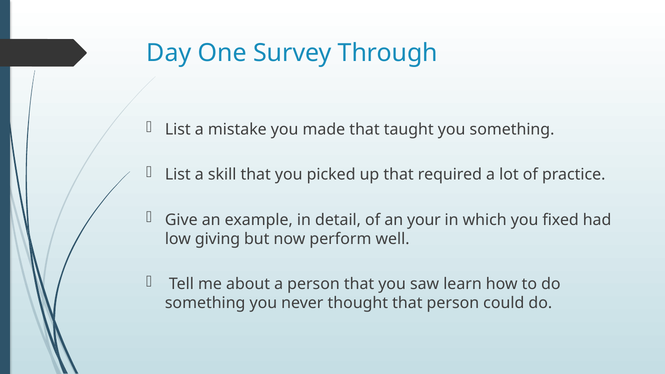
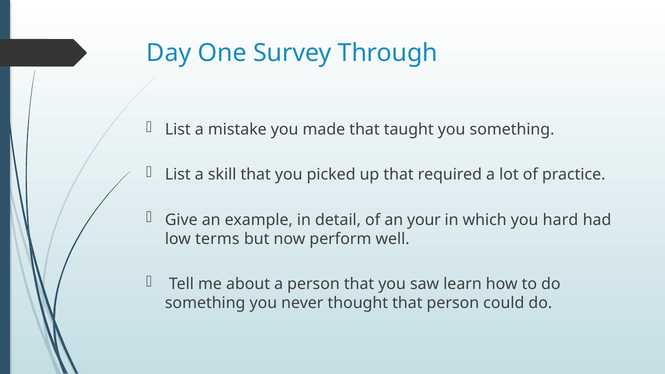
fixed: fixed -> hard
giving: giving -> terms
